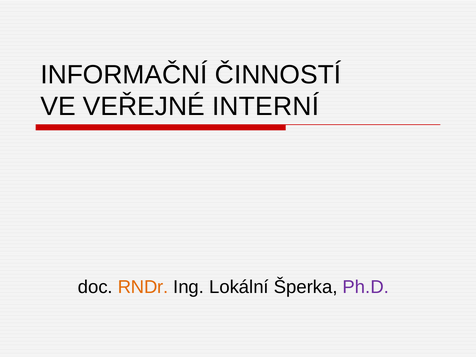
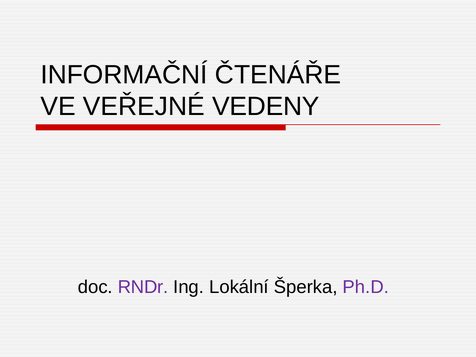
ČINNOSTÍ: ČINNOSTÍ -> ČTENÁŘE
INTERNÍ: INTERNÍ -> VEDENY
RNDr colour: orange -> purple
